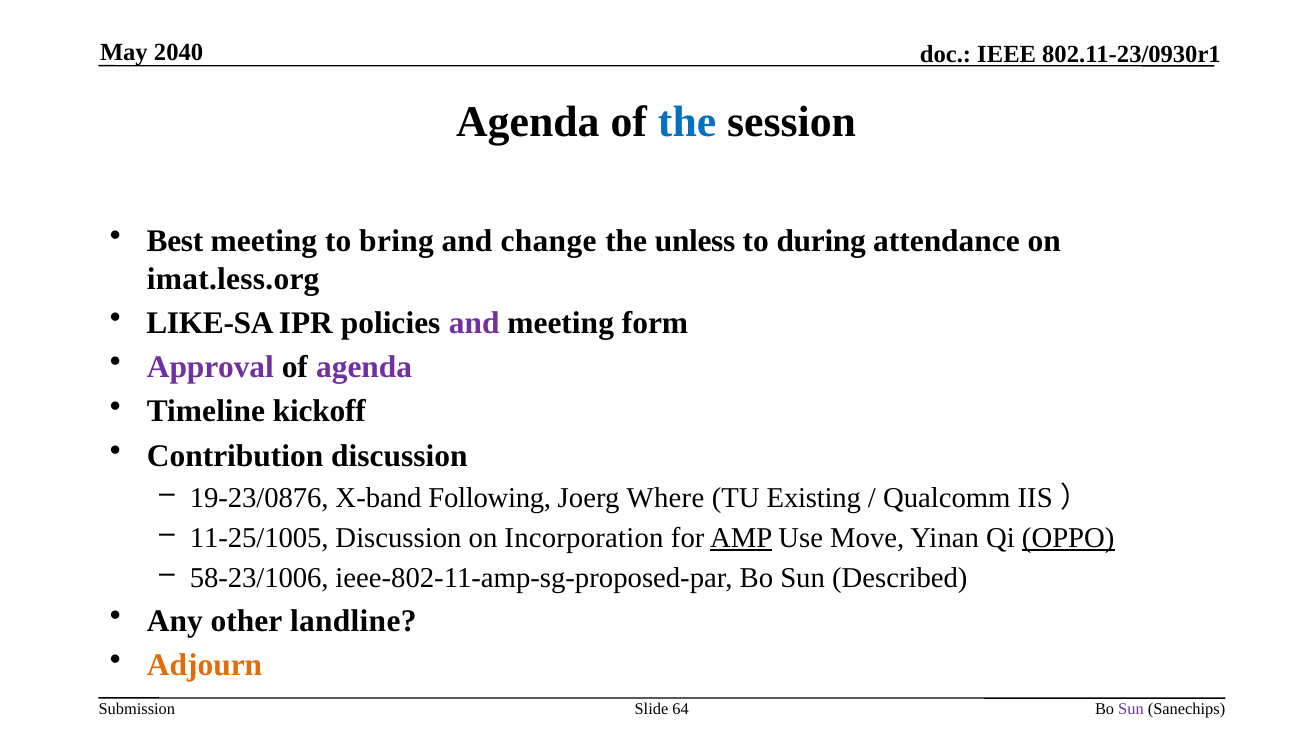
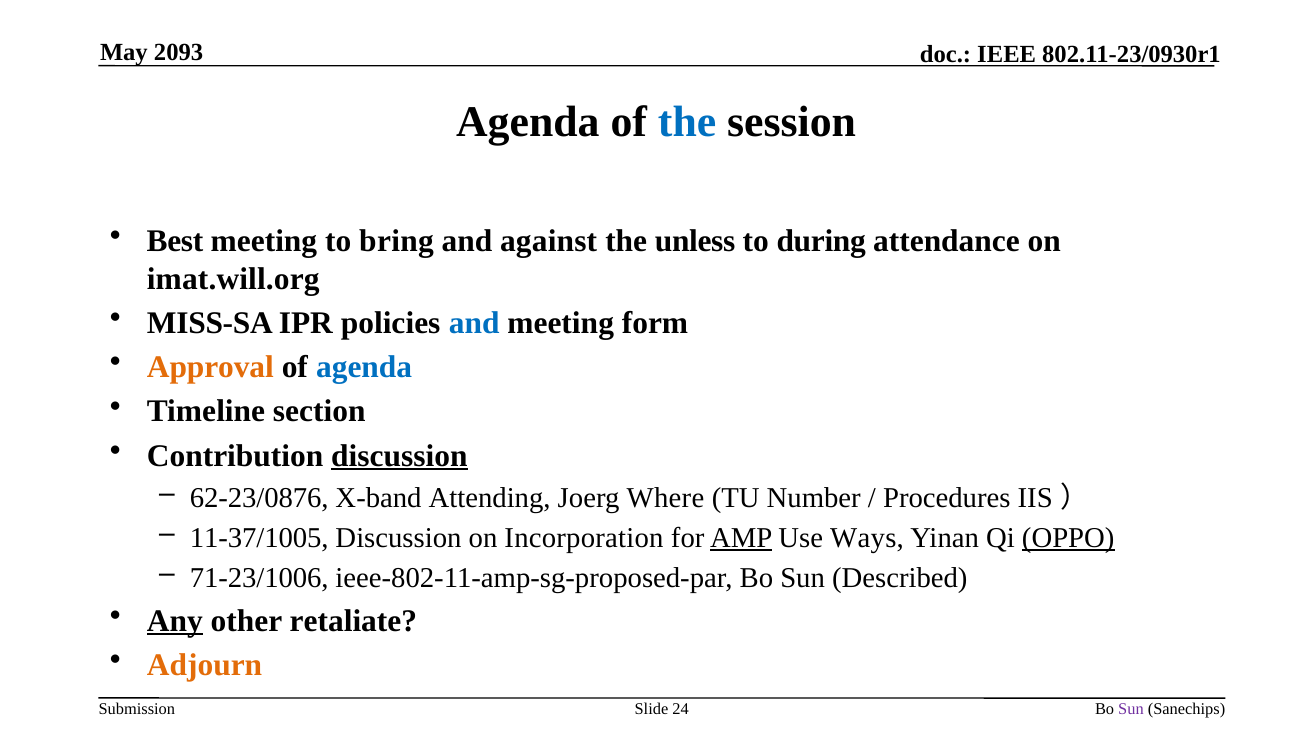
2040: 2040 -> 2093
change: change -> against
imat.less.org: imat.less.org -> imat.will.org
LIKE-SA: LIKE-SA -> MISS-SA
and at (474, 323) colour: purple -> blue
Approval colour: purple -> orange
agenda at (364, 367) colour: purple -> blue
kickoff: kickoff -> section
discussion at (399, 456) underline: none -> present
19-23/0876: 19-23/0876 -> 62-23/0876
Following: Following -> Attending
Existing: Existing -> Number
Qualcomm: Qualcomm -> Procedures
11-25/1005: 11-25/1005 -> 11-37/1005
Move: Move -> Ways
58-23/1006: 58-23/1006 -> 71-23/1006
Any underline: none -> present
landline: landline -> retaliate
64: 64 -> 24
